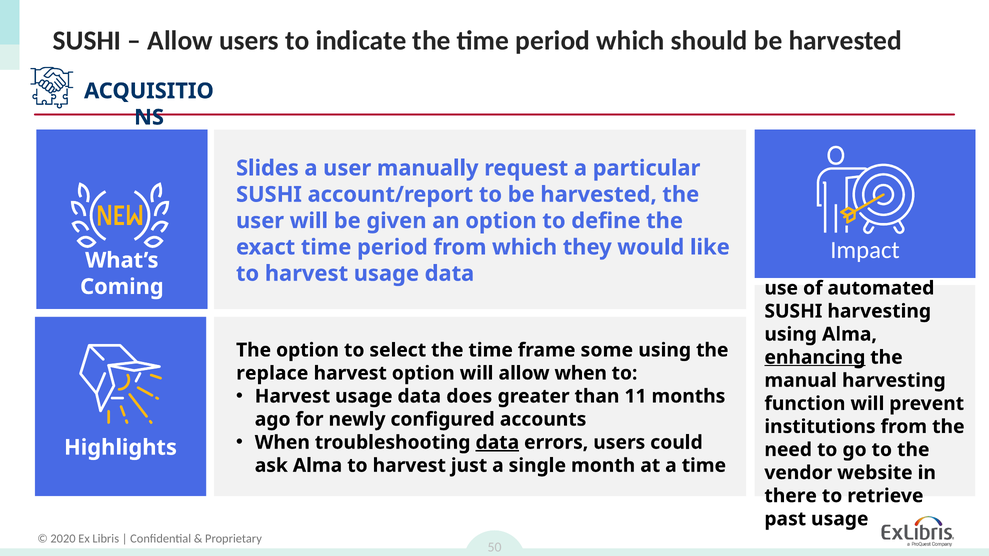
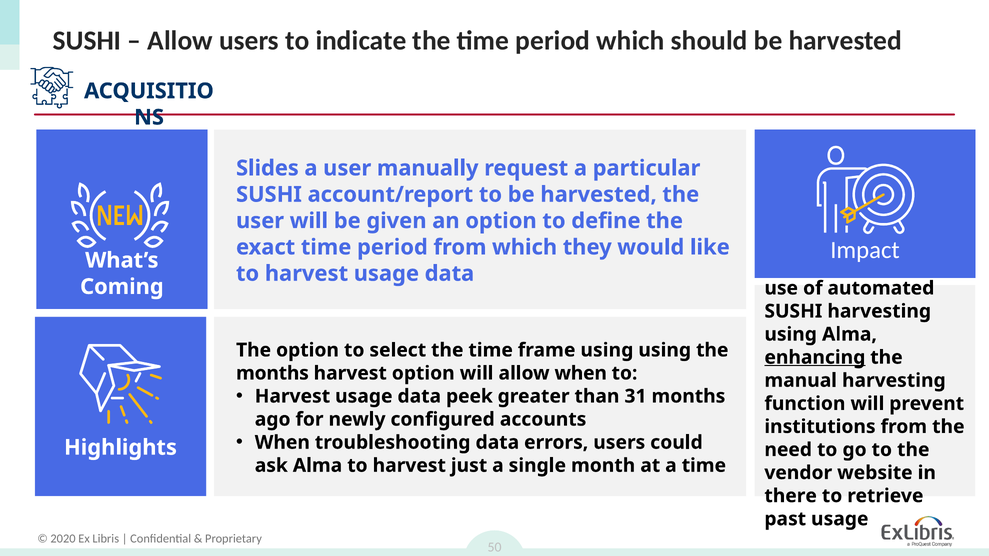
frame some: some -> using
replace at (272, 373): replace -> months
does: does -> peek
11: 11 -> 31
data at (497, 443) underline: present -> none
